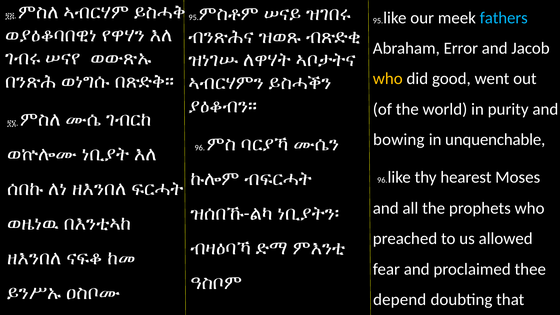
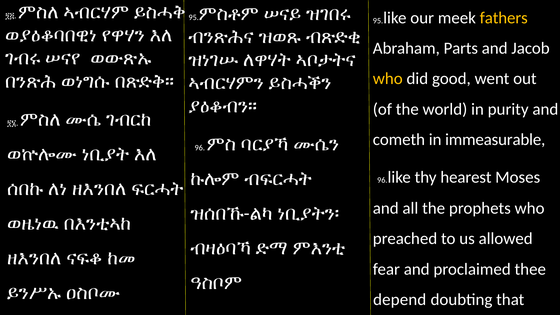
fathers colour: light blue -> yellow
Error: Error -> Parts
bowing: bowing -> cometh
unquenchable: unquenchable -> immeasurable
